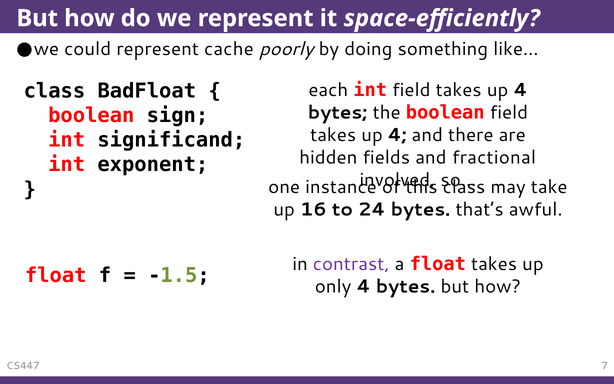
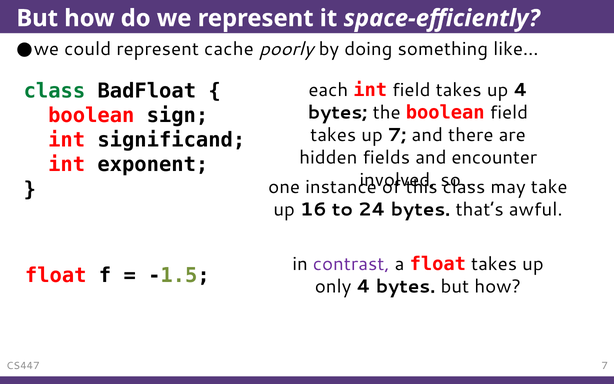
class at (54, 91) colour: black -> green
4 at (397, 135): 4 -> 7
fractional: fractional -> encounter
